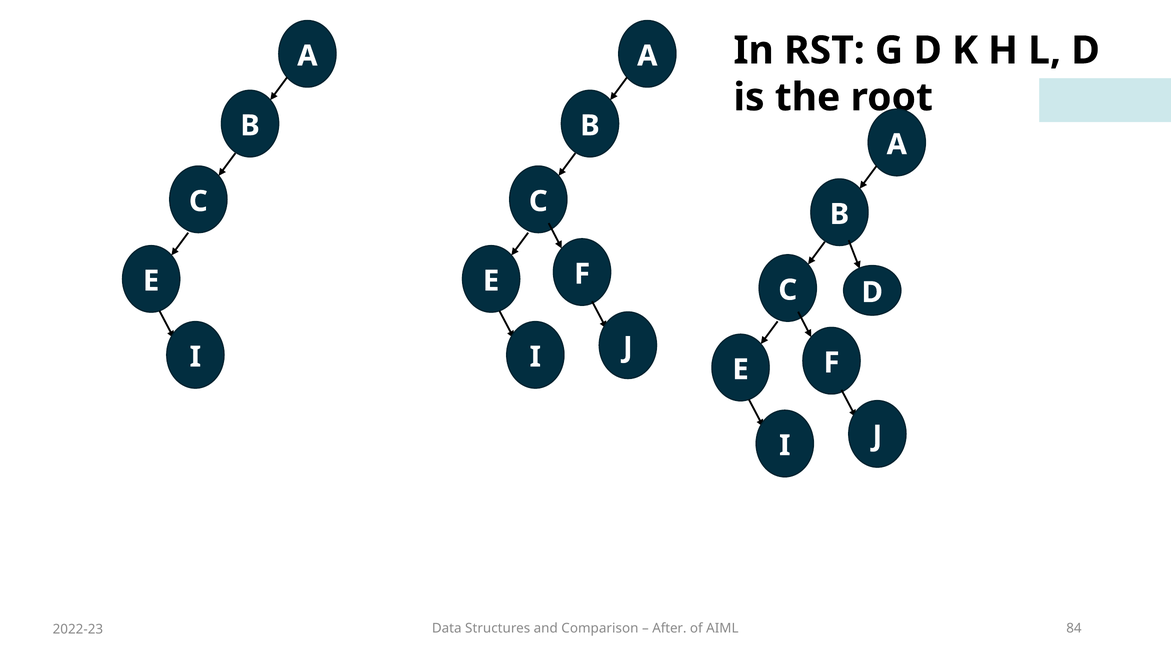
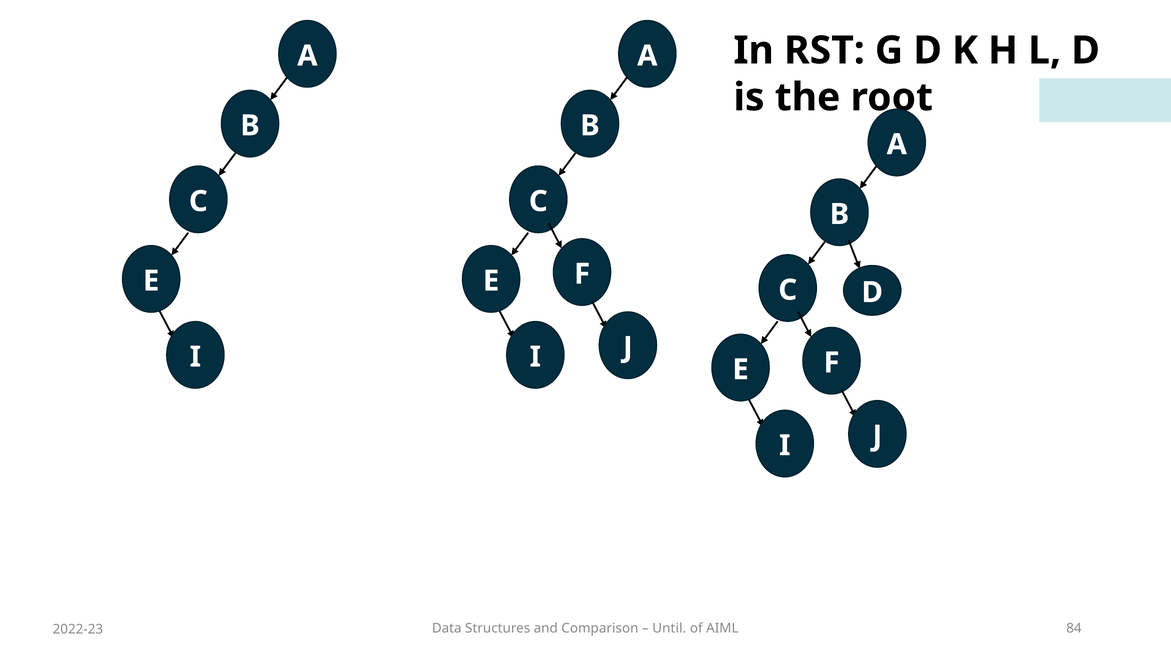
After: After -> Until
